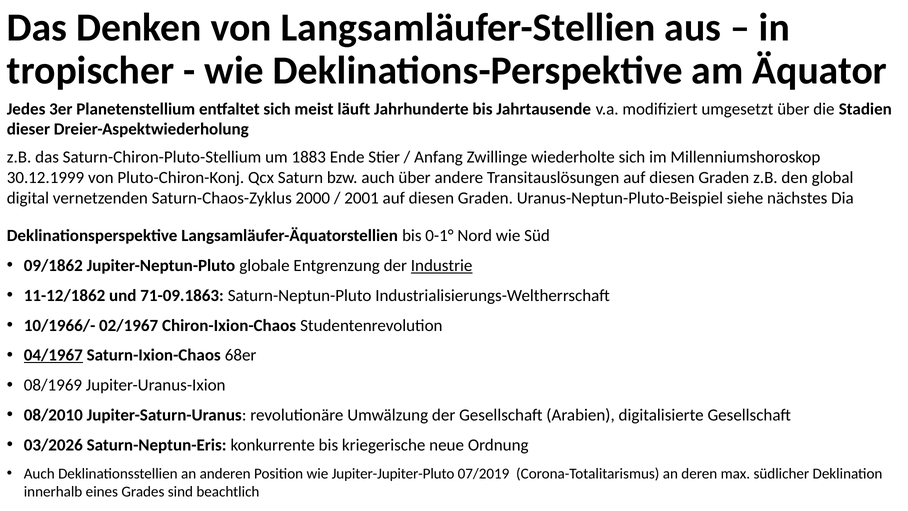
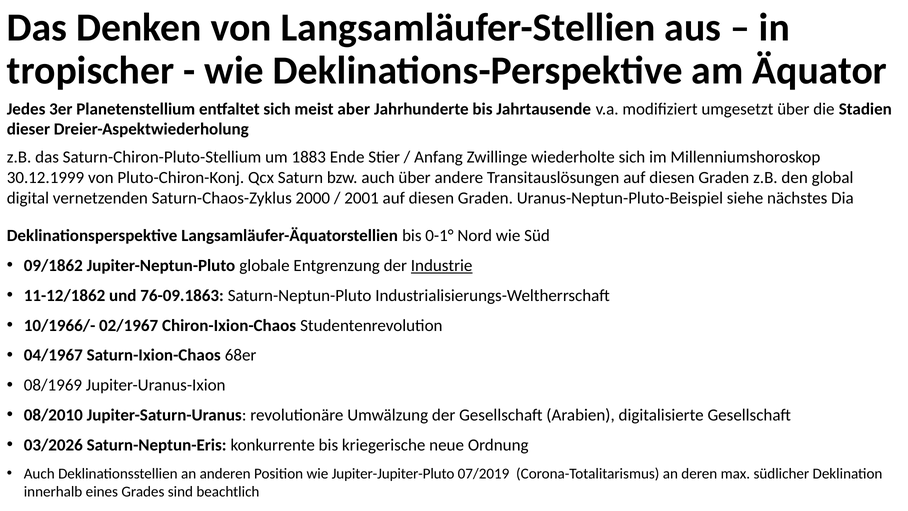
läuft: läuft -> aber
71-09.1863: 71-09.1863 -> 76-09.1863
04/1967 underline: present -> none
